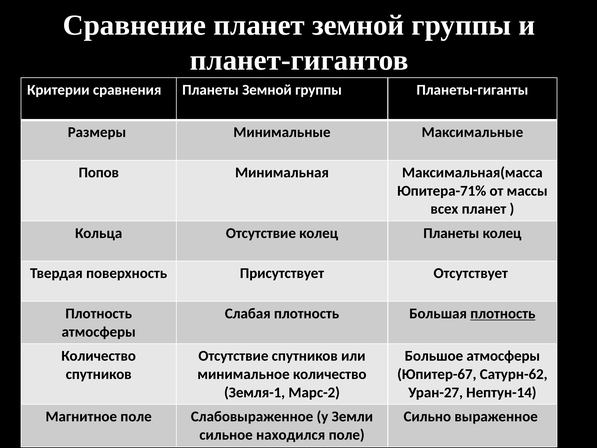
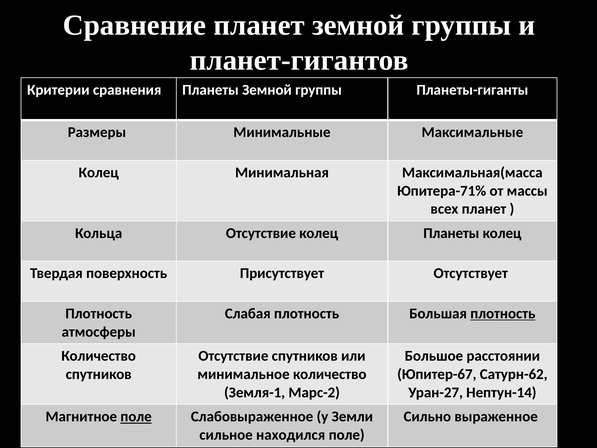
Попов at (99, 172): Попов -> Колец
Большое атмосферы: атмосферы -> расстоянии
поле at (136, 416) underline: none -> present
